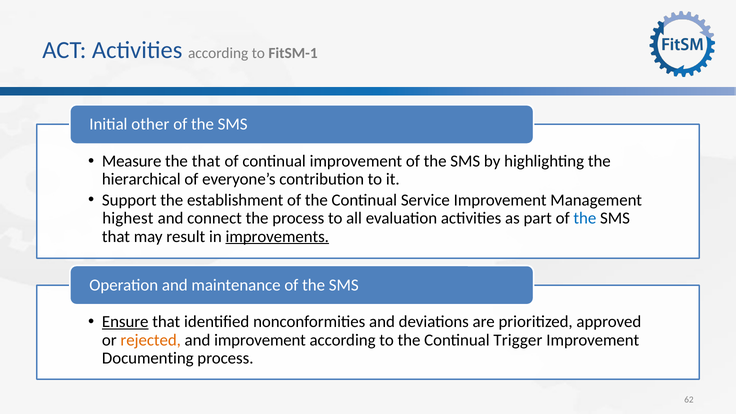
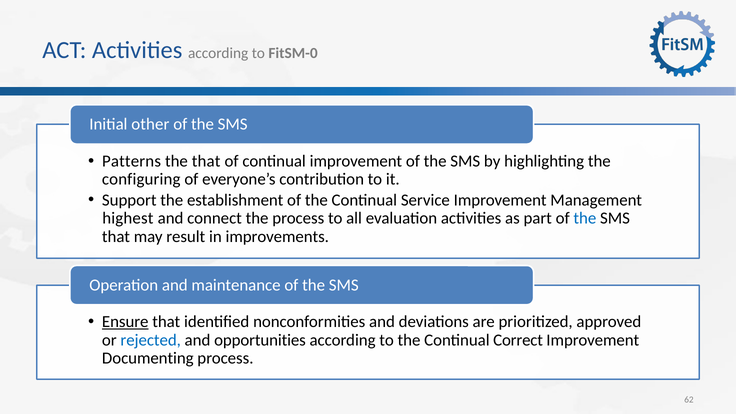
FitSM-1: FitSM-1 -> FitSM-0
Measure: Measure -> Patterns
hierarchical: hierarchical -> configuring
improvements underline: present -> none
rejected colour: orange -> blue
and improvement: improvement -> opportunities
Trigger: Trigger -> Correct
